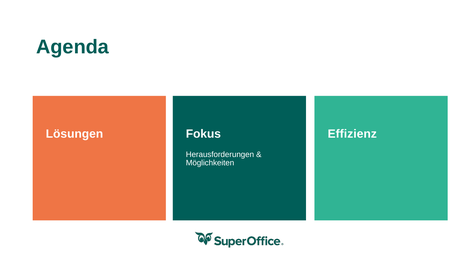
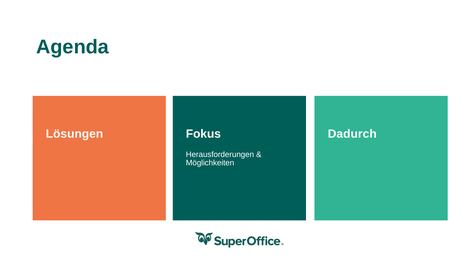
Effizienz: Effizienz -> Dadurch
